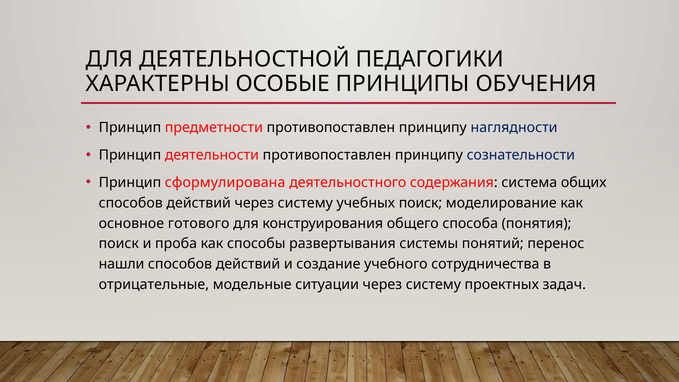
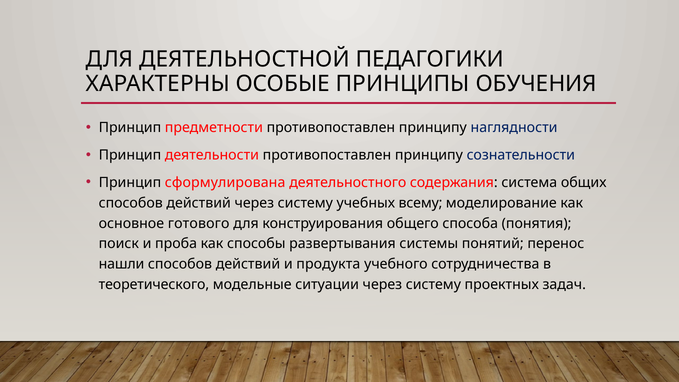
учебных поиск: поиск -> всему
создание: создание -> продукта
отрицательные: отрицательные -> теоретического
